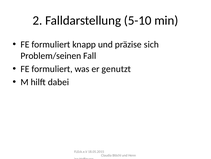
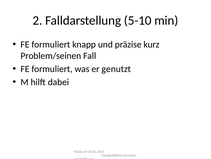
sich: sich -> kurz
